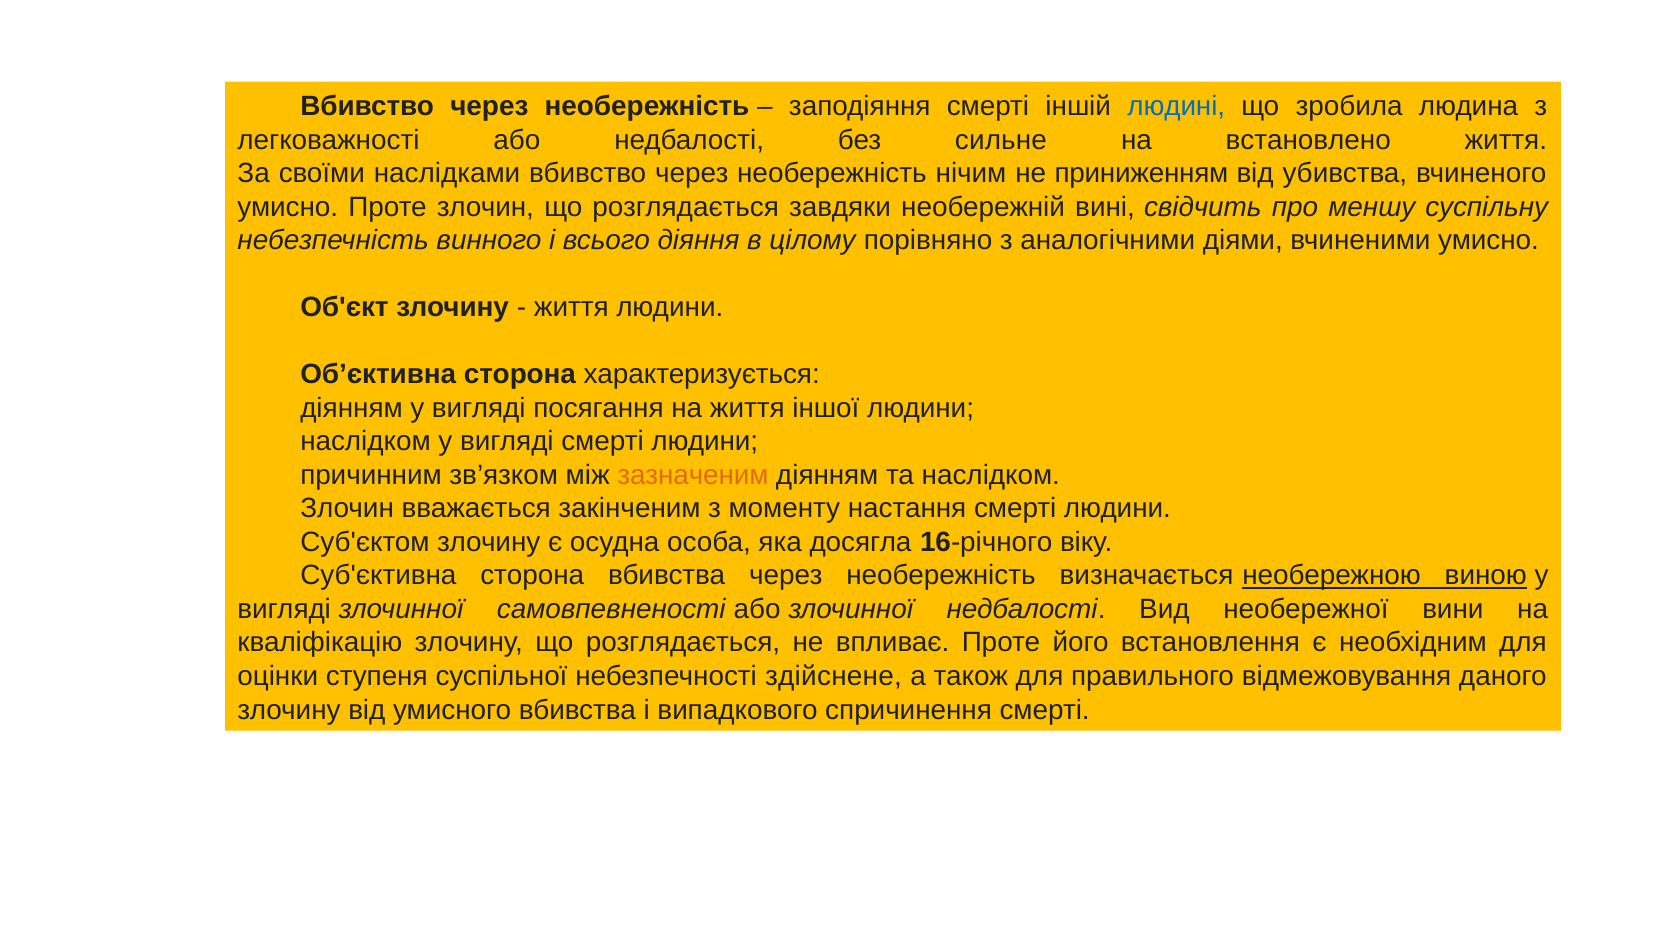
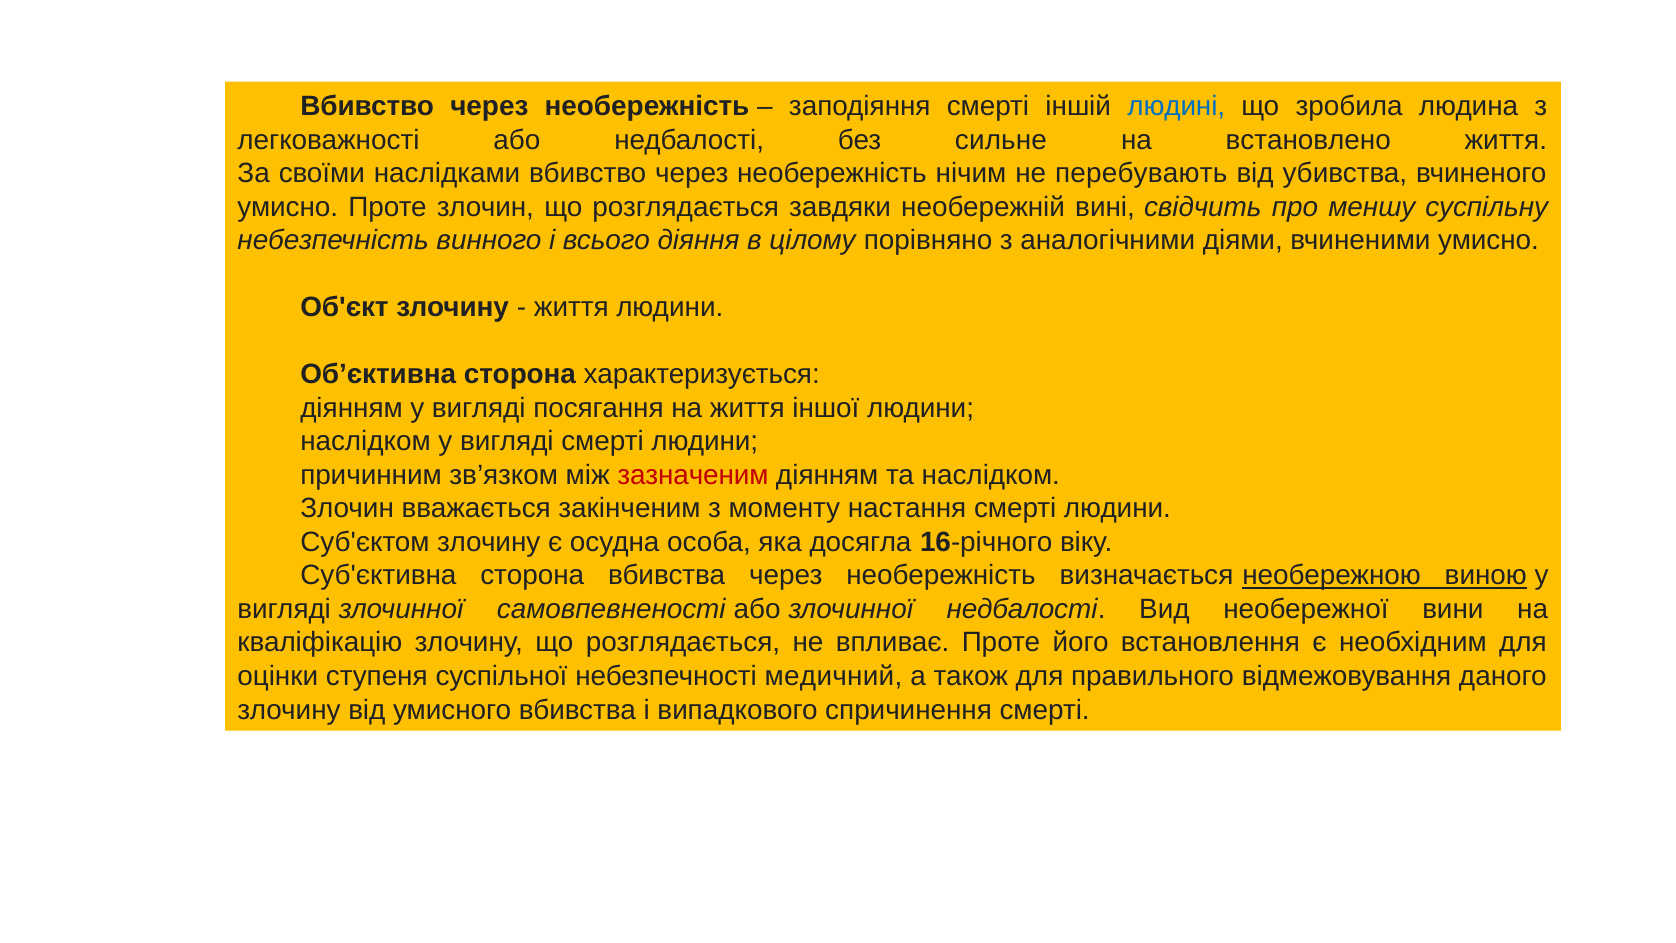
приниженням: приниженням -> перебувають
зазначеним colour: orange -> red
здійснене: здійснене -> медичний
